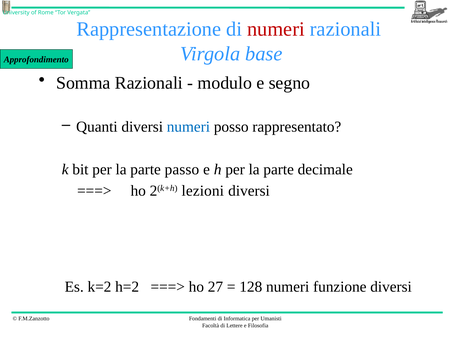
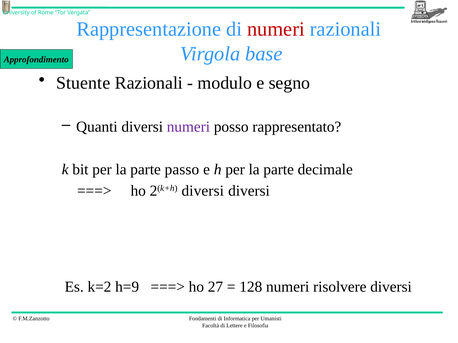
Somma: Somma -> Stuente
numeri at (188, 127) colour: blue -> purple
2(k+h lezioni: lezioni -> diversi
h=2: h=2 -> h=9
funzione: funzione -> risolvere
